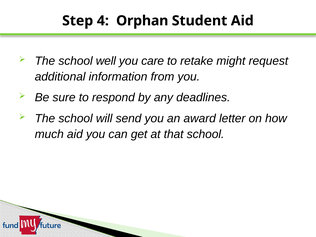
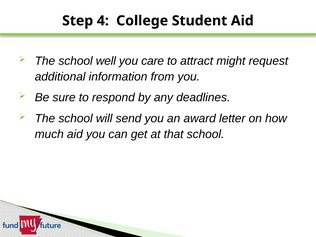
Orphan: Orphan -> College
retake: retake -> attract
